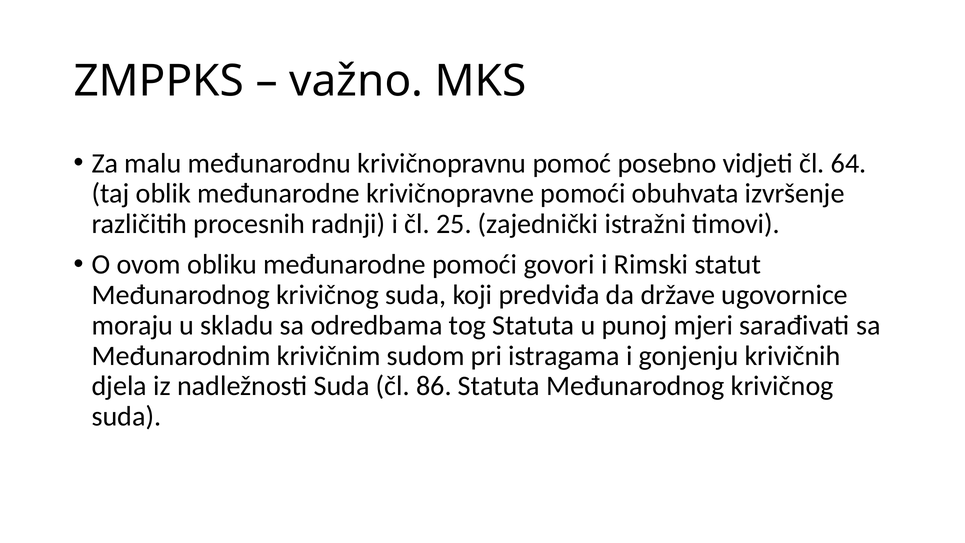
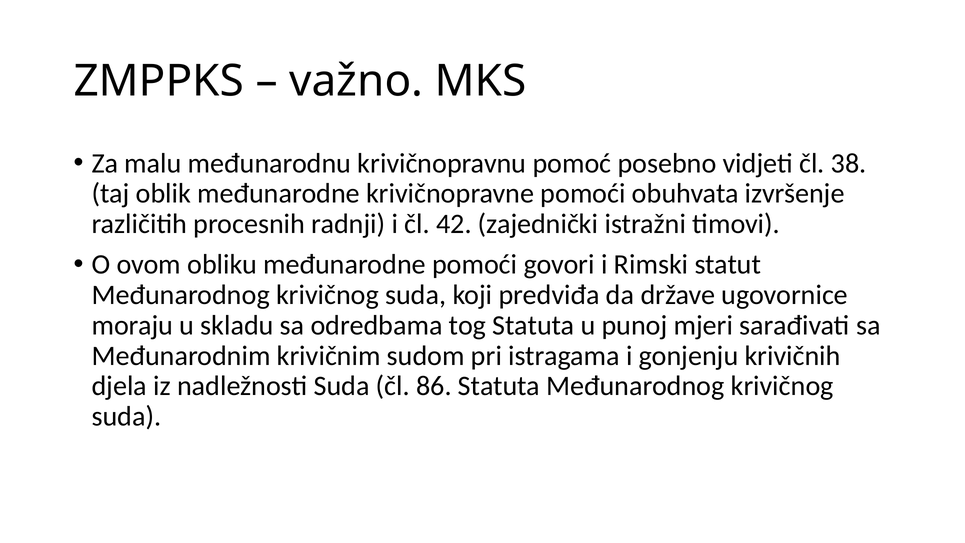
64: 64 -> 38
25: 25 -> 42
